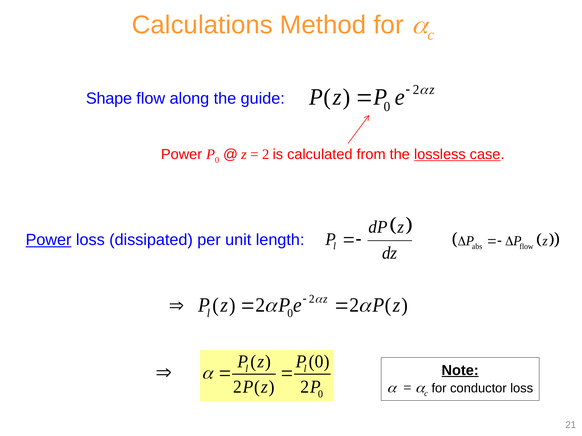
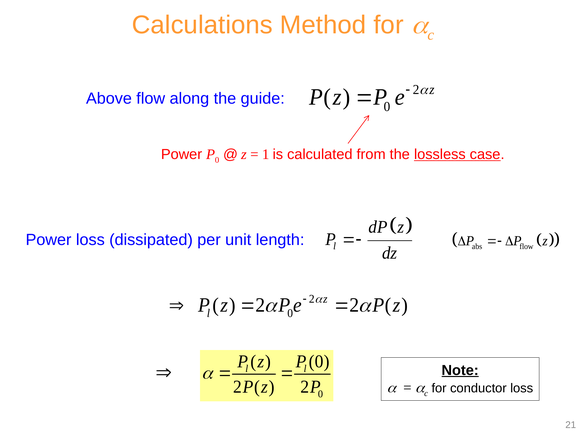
Shape: Shape -> Above
2 at (266, 154): 2 -> 1
Power at (49, 240) underline: present -> none
